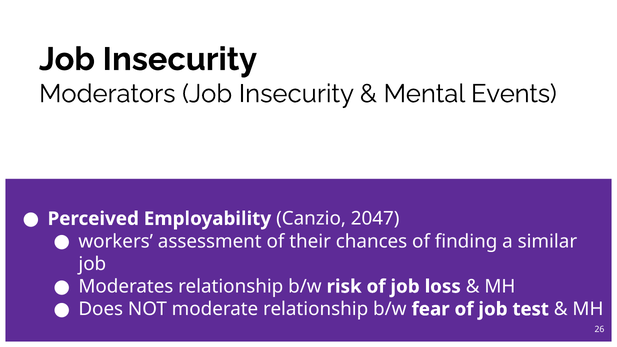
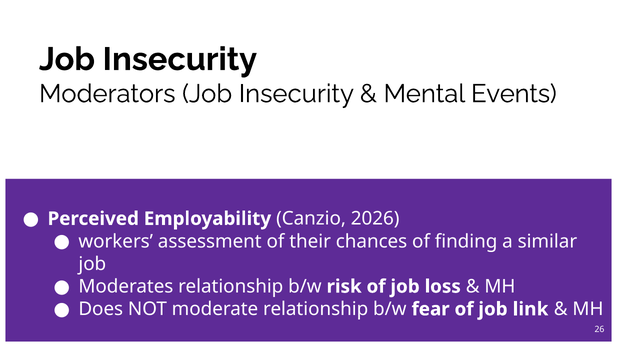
2047: 2047 -> 2026
test: test -> link
